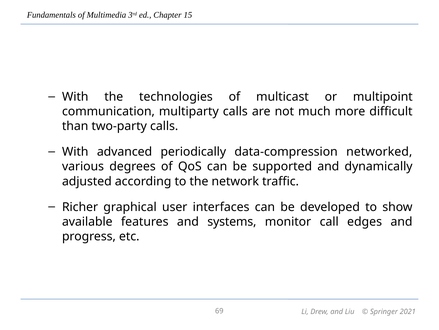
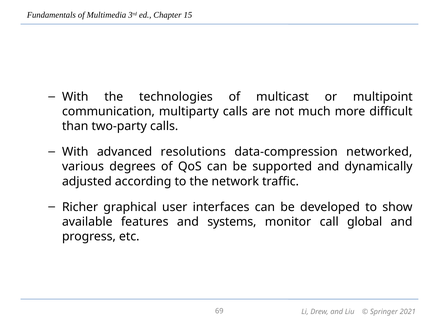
periodically: periodically -> resolutions
edges: edges -> global
